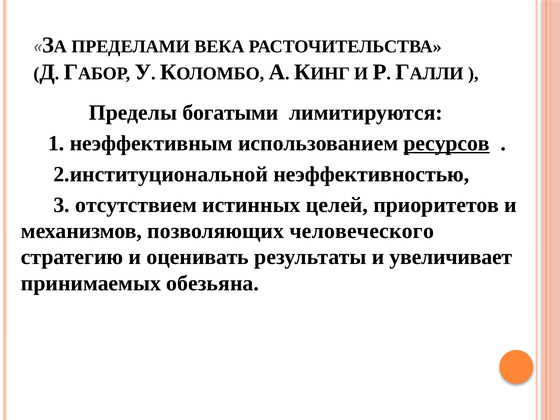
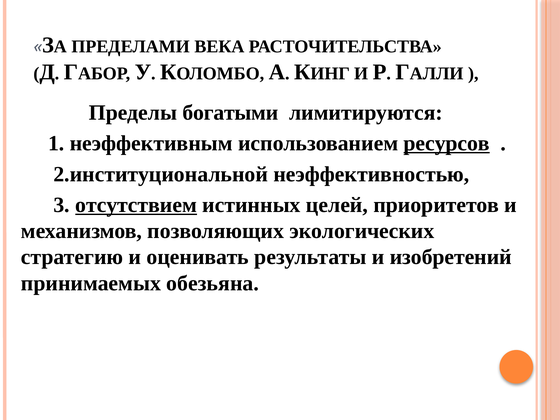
отсутствием underline: none -> present
человеческого: человеческого -> экологических
увеличивает: увеличивает -> изобретений
